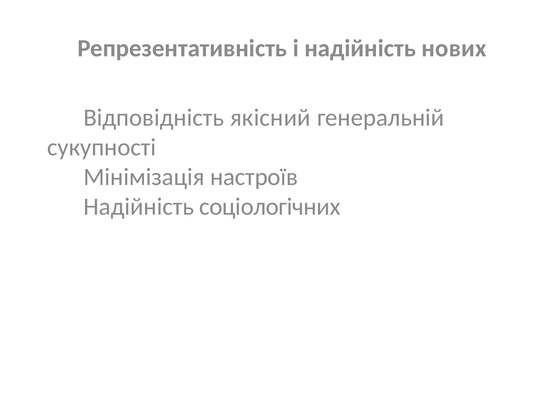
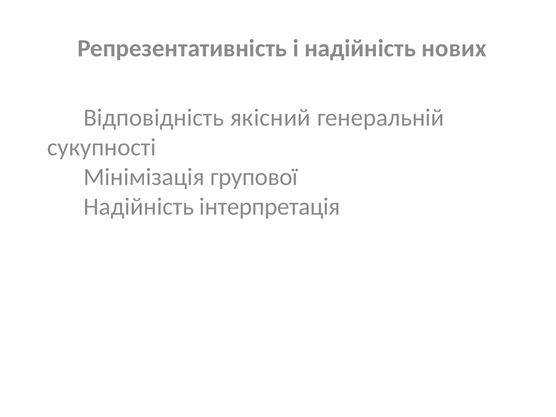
настроїв: настроїв -> групової
соціологічних: соціологічних -> інтерпретація
